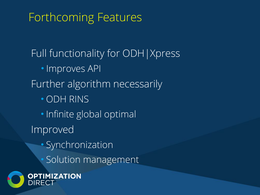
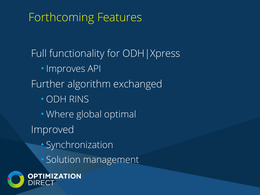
necessarily: necessarily -> exchanged
Infinite: Infinite -> Where
